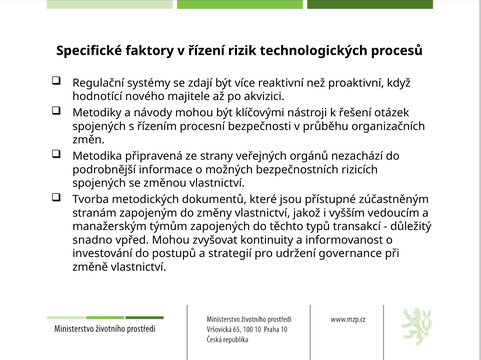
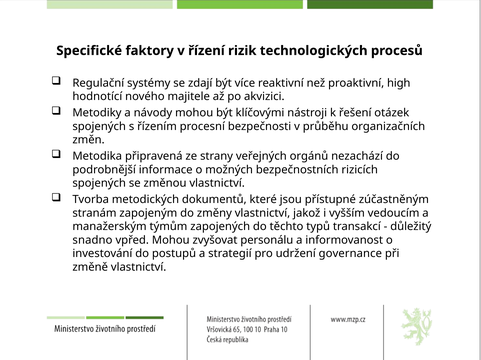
když: když -> high
kontinuity: kontinuity -> personálu
